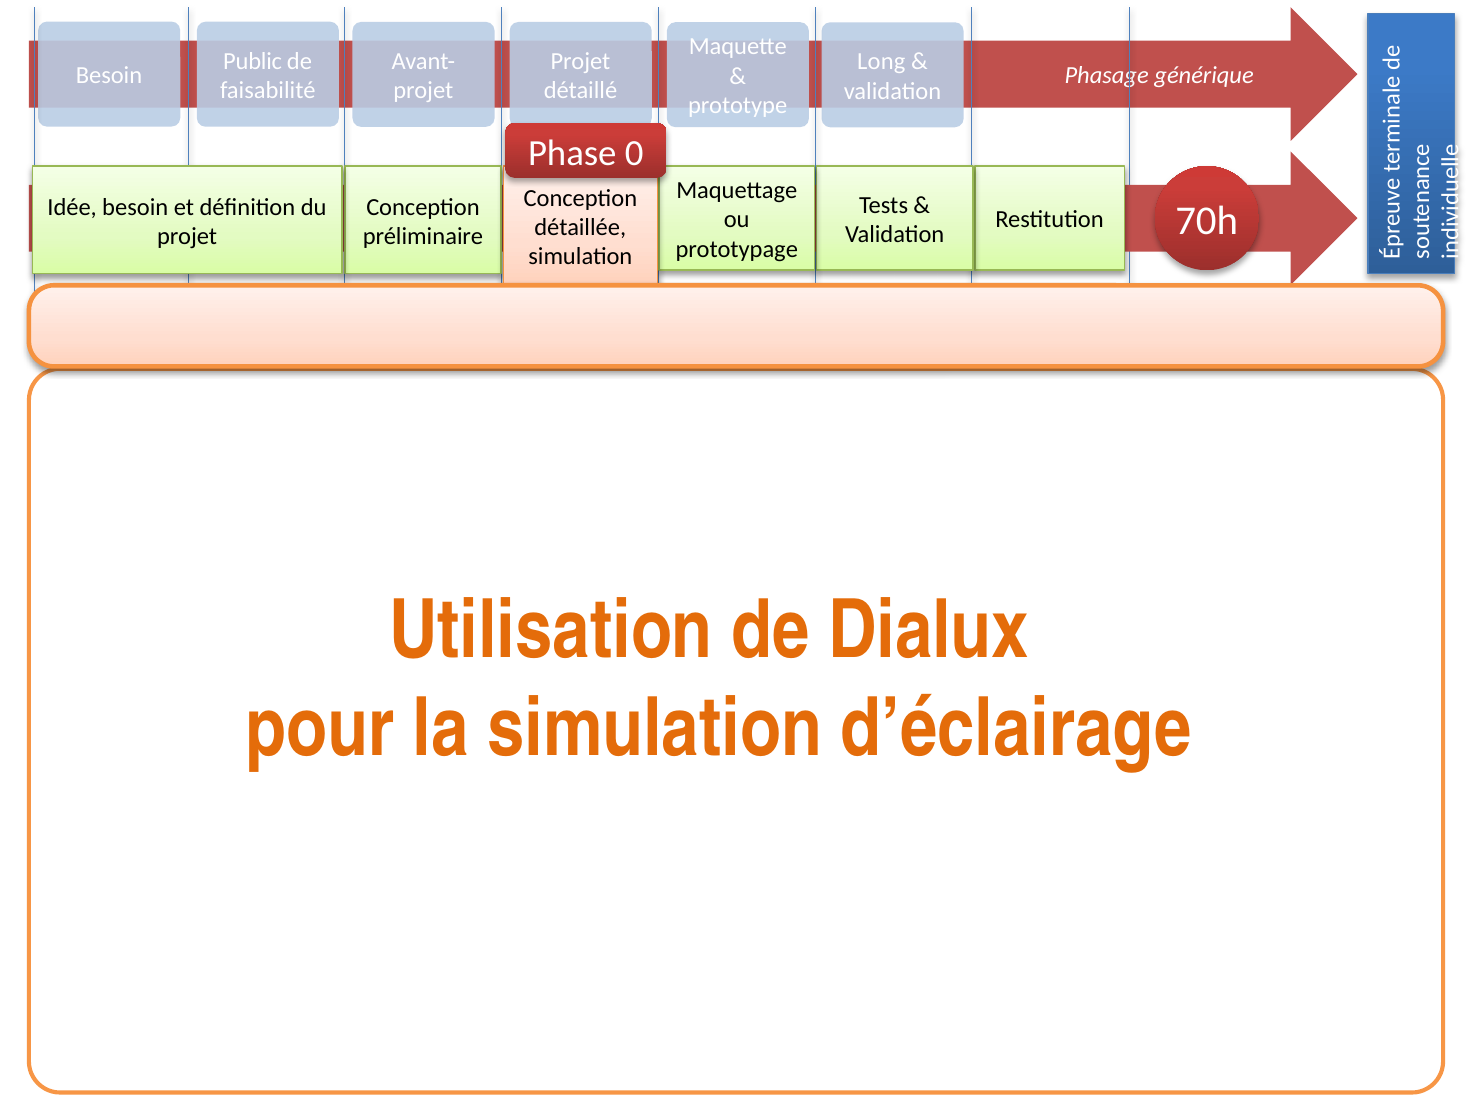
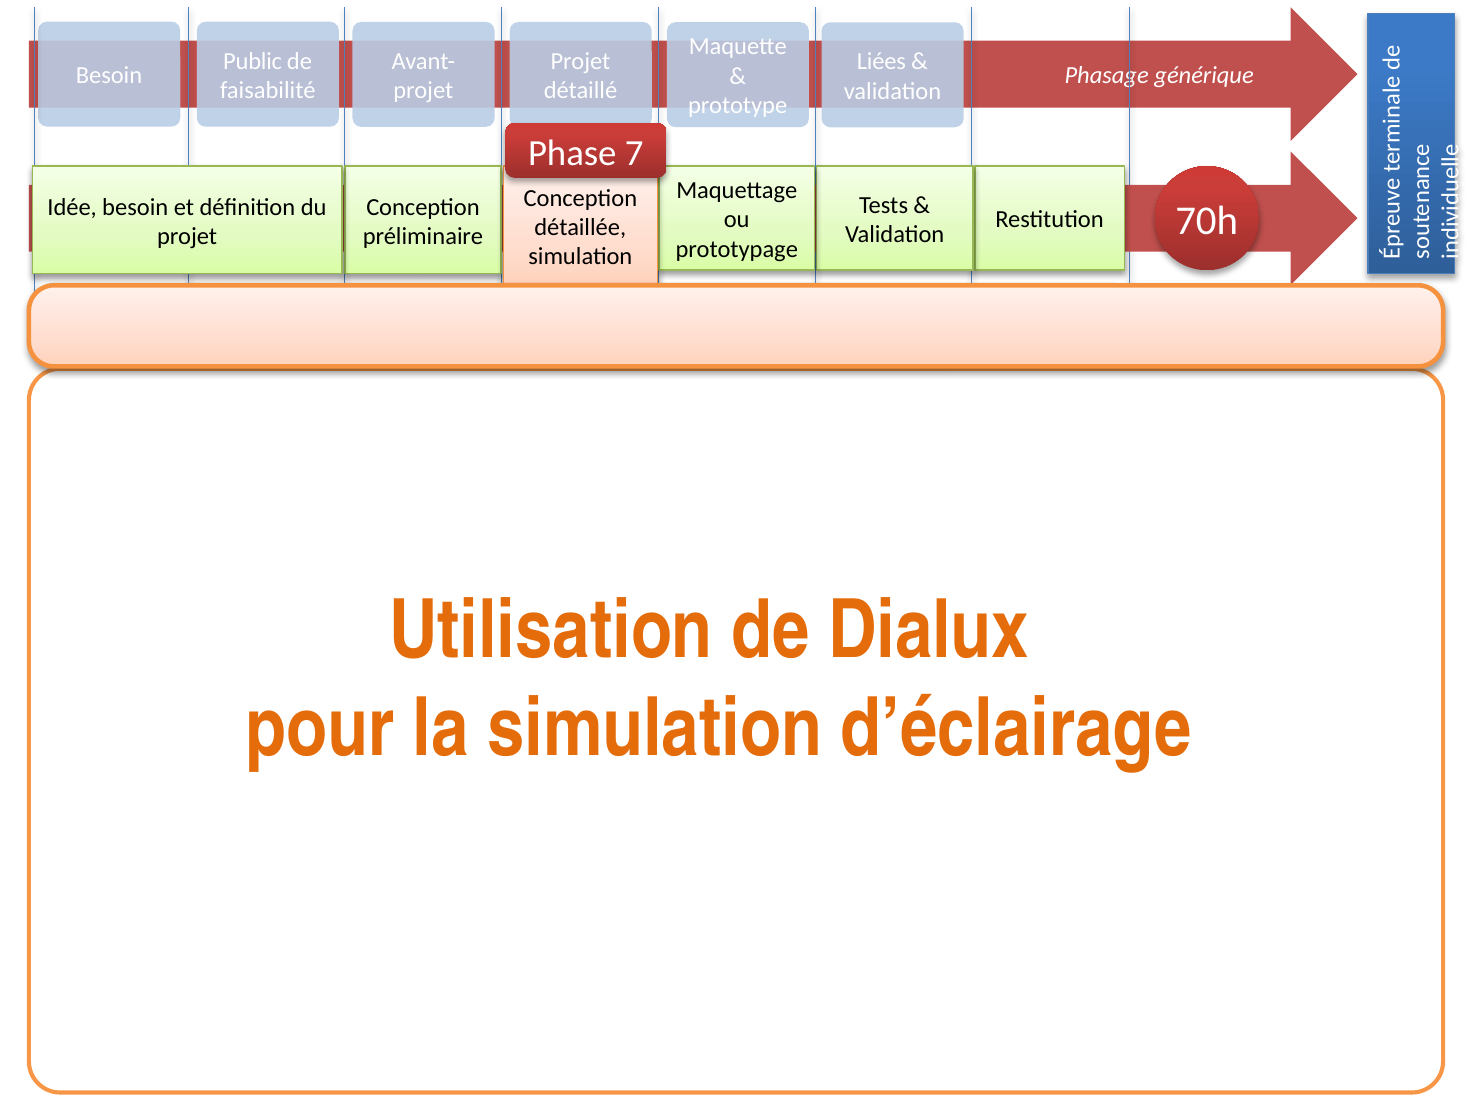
Long: Long -> Liées
0: 0 -> 7
